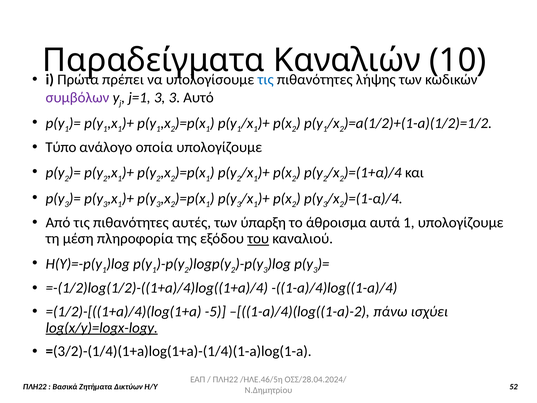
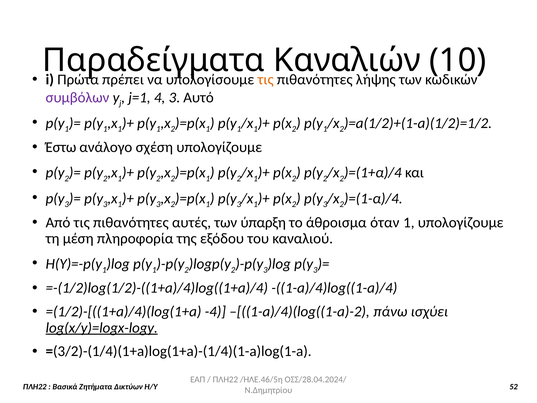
τις at (266, 80) colour: blue -> orange
j=1 3: 3 -> 4
Τύπο: Τύπο -> Έστω
οποία: οποία -> σχέση
αυτά: αυτά -> όταν
του underline: present -> none
-5: -5 -> -4
